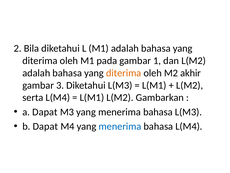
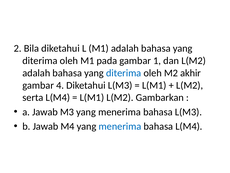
diterima at (124, 73) colour: orange -> blue
3: 3 -> 4
a Dapat: Dapat -> Jawab
b Dapat: Dapat -> Jawab
